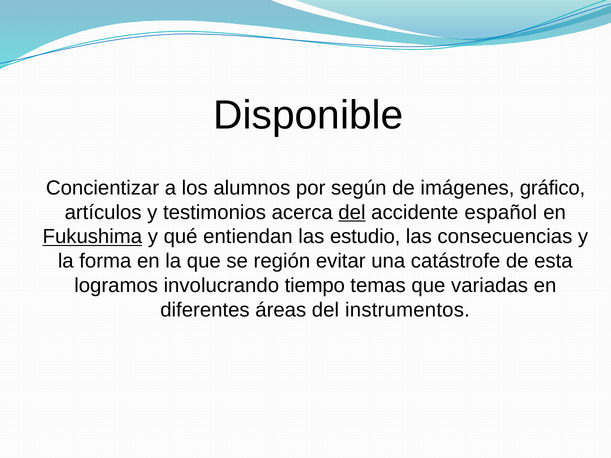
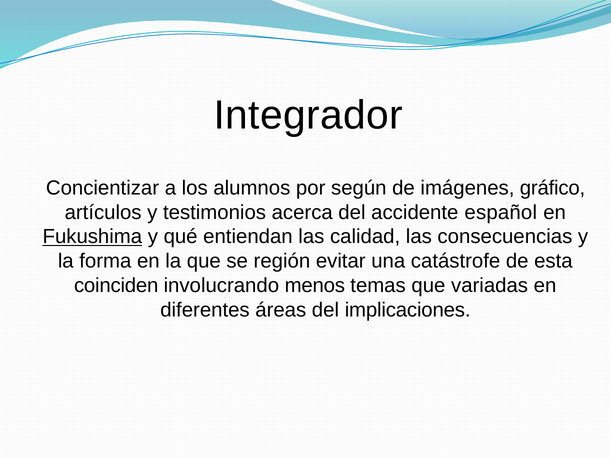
Disponible: Disponible -> Integrador
del at (352, 212) underline: present -> none
estudio: estudio -> calidad
logramos: logramos -> coinciden
tiempo: tiempo -> menos
instrumentos: instrumentos -> implicaciones
